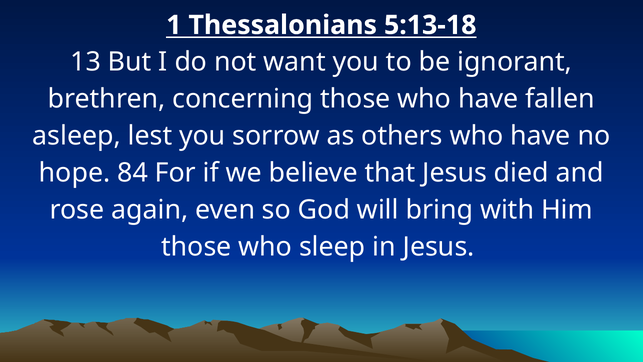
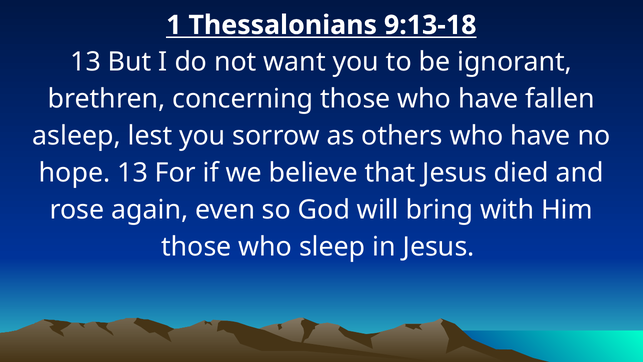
5:13-18: 5:13-18 -> 9:13-18
hope 84: 84 -> 13
